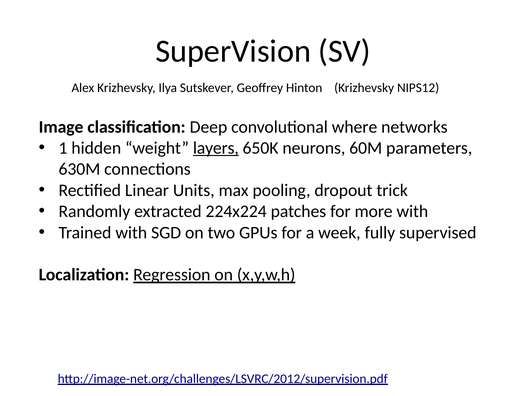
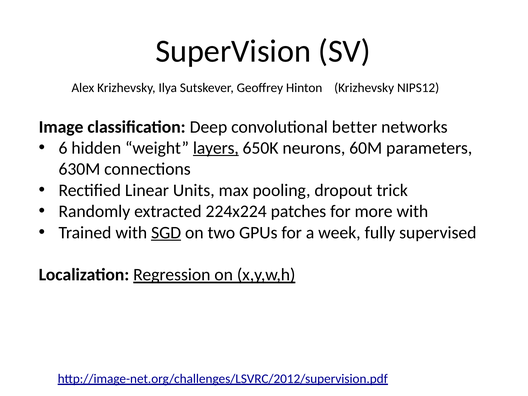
where: where -> better
1: 1 -> 6
SGD underline: none -> present
